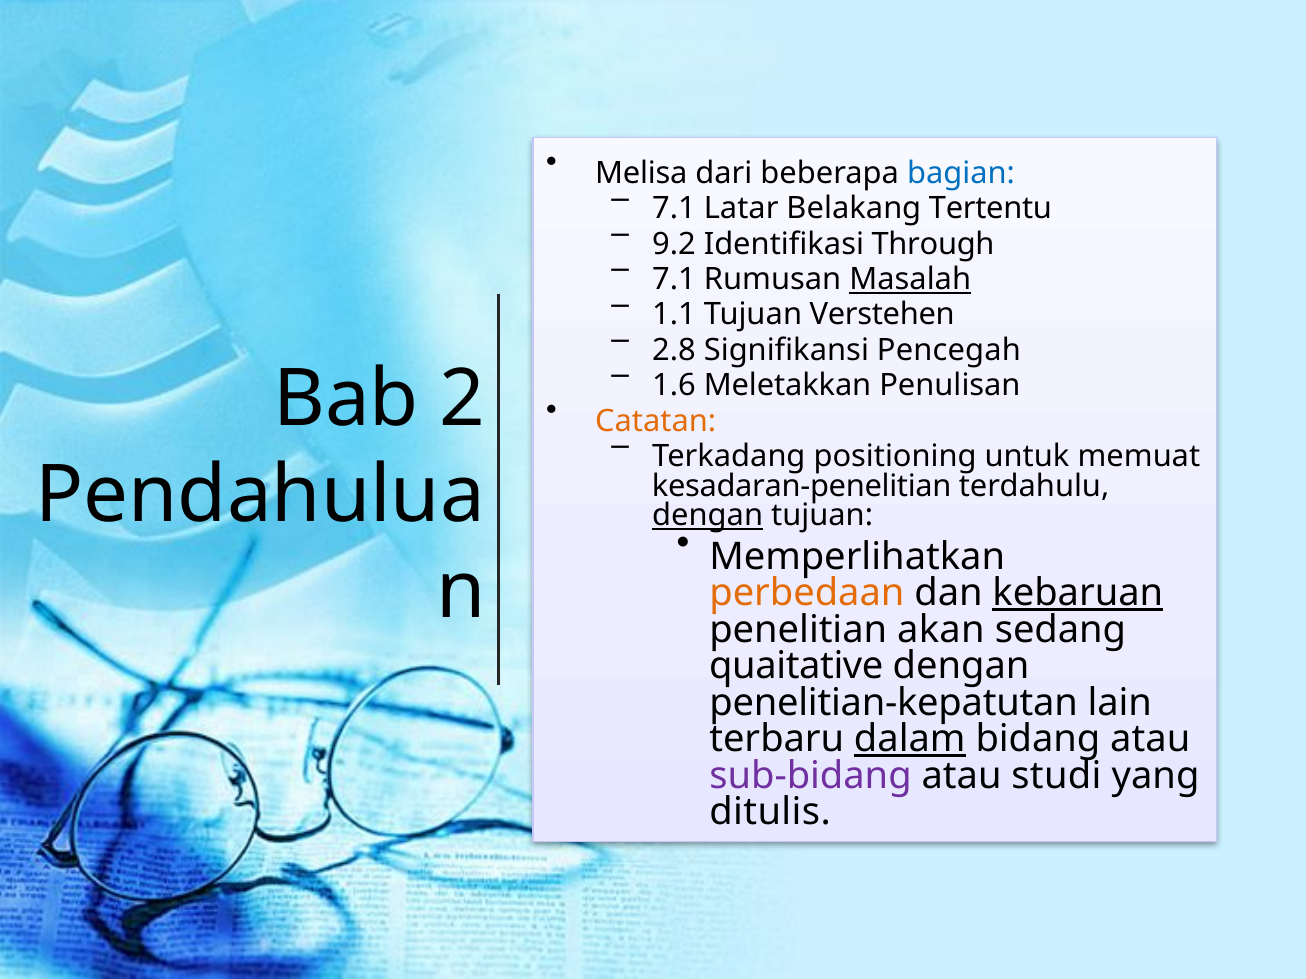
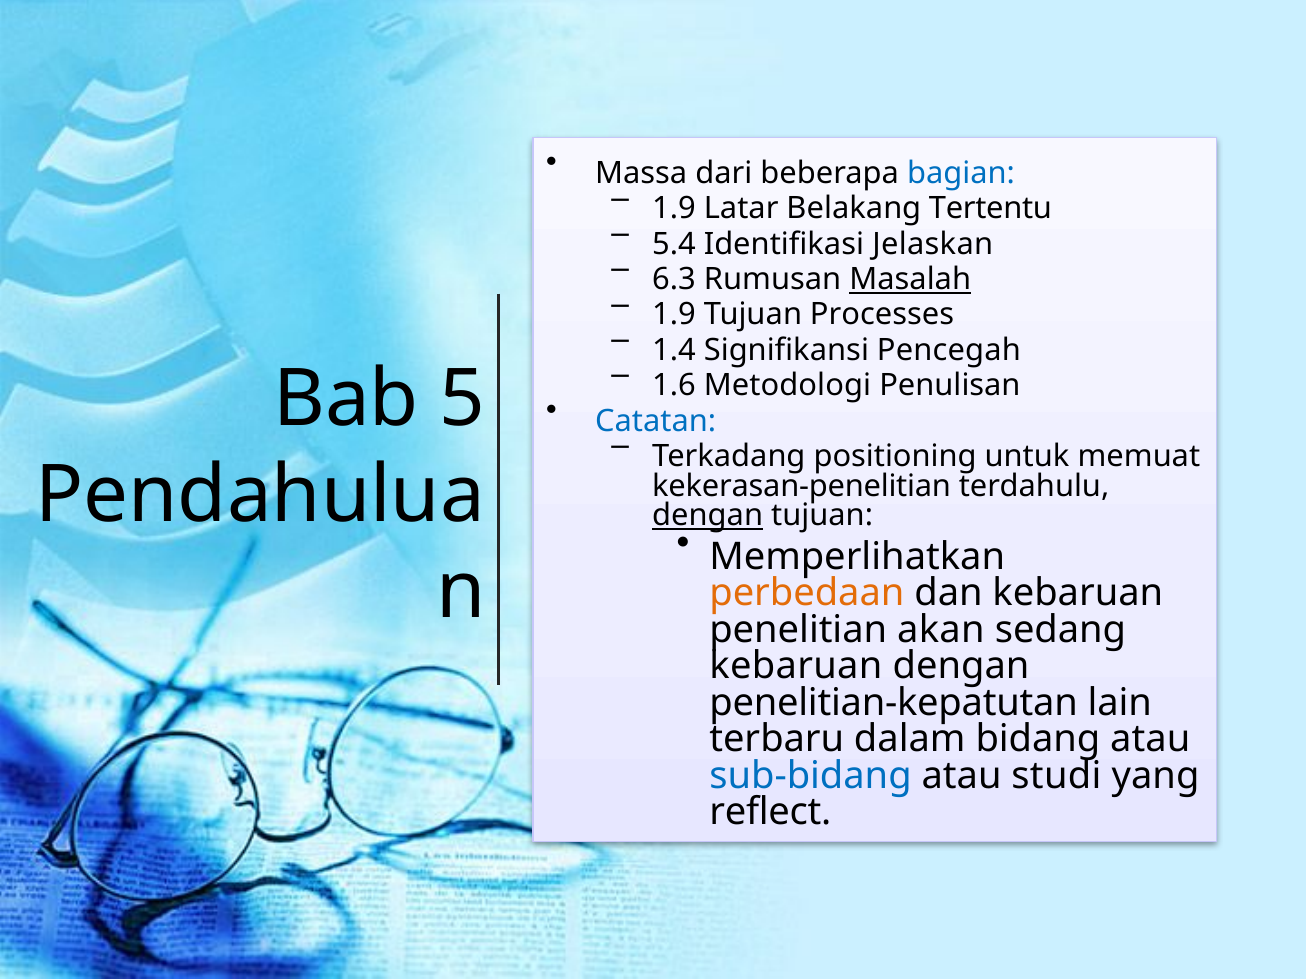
Melisa: Melisa -> Massa
7.1 at (674, 209): 7.1 -> 1.9
9.2: 9.2 -> 5.4
Through: Through -> Jelaskan
7.1 at (674, 280): 7.1 -> 6.3
1.1 at (674, 315): 1.1 -> 1.9
Verstehen: Verstehen -> Processes
2.8: 2.8 -> 1.4
Meletakkan: Meletakkan -> Metodologi
2: 2 -> 5
Catatan colour: orange -> blue
kesadaran-penelitian: kesadaran-penelitian -> kekerasan-penelitian
kebaruan at (1078, 593) underline: present -> none
quaitative at (796, 666): quaitative -> kebaruan
dalam underline: present -> none
sub-bidang colour: purple -> blue
ditulis: ditulis -> reflect
